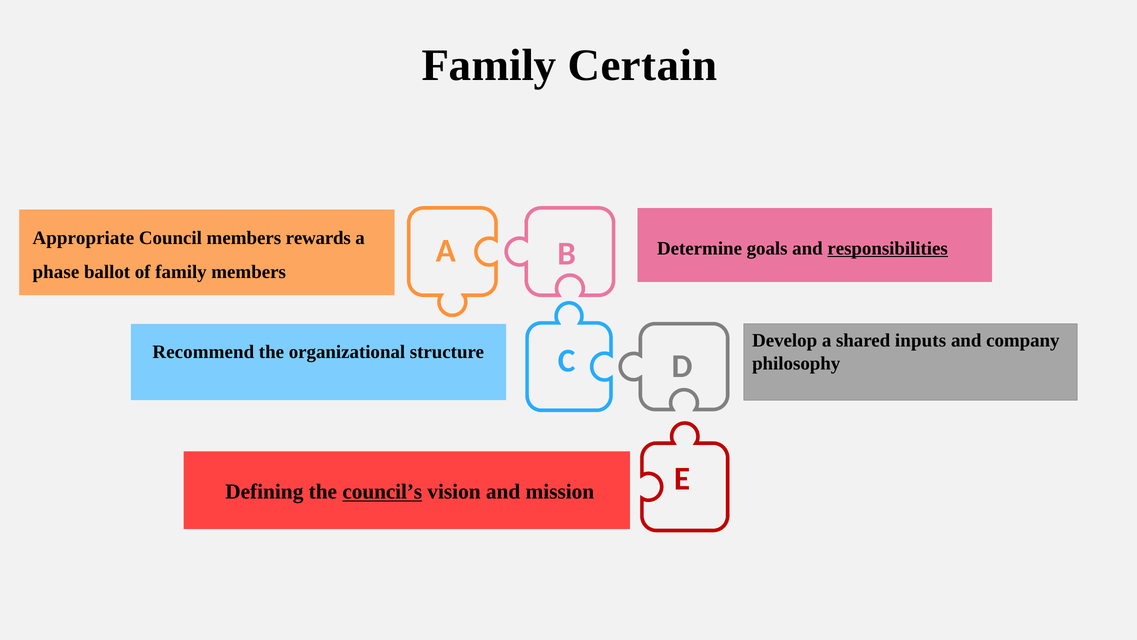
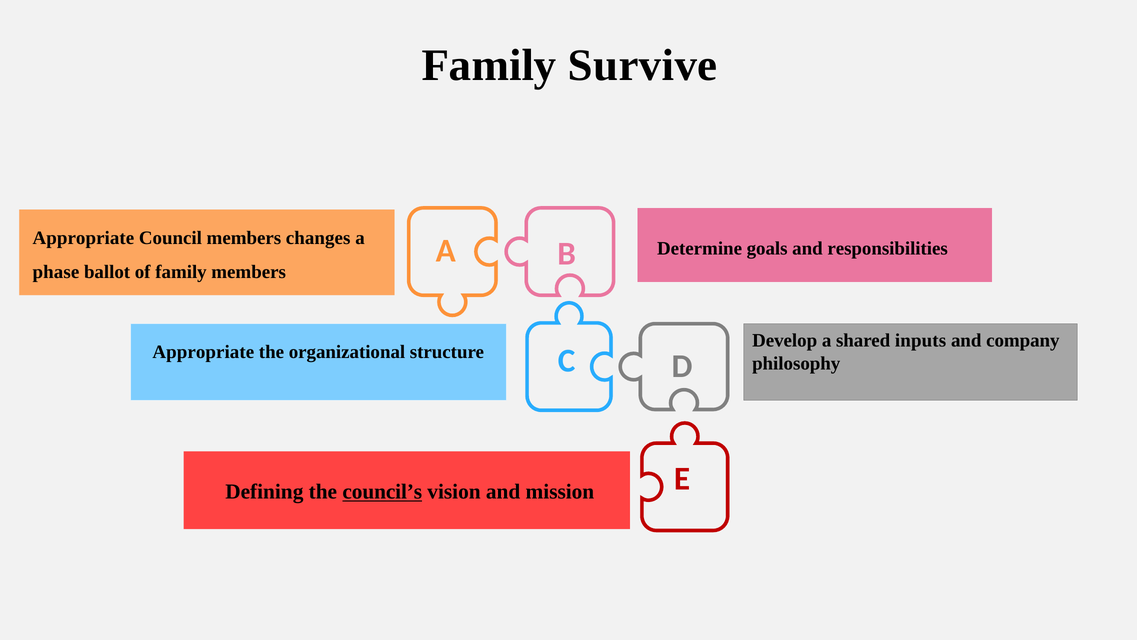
Certain: Certain -> Survive
rewards: rewards -> changes
responsibilities underline: present -> none
Recommend at (203, 352): Recommend -> Appropriate
